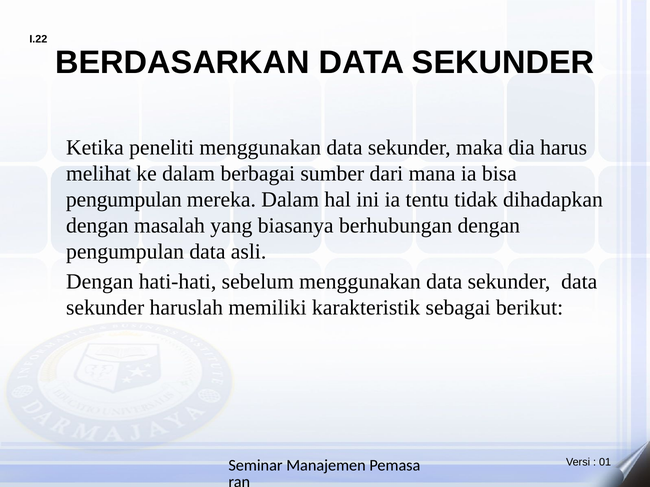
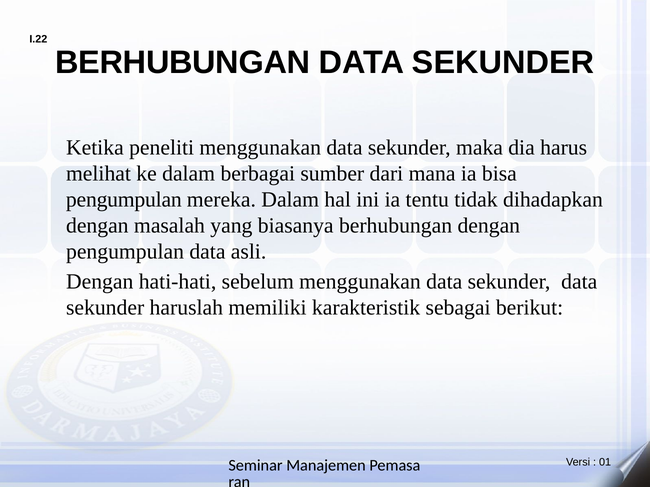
BERDASARKAN at (183, 62): BERDASARKAN -> BERHUBUNGAN
